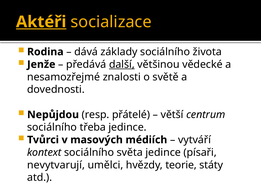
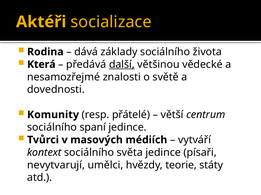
Aktéři underline: present -> none
Jenže: Jenže -> Která
Nepůjdou: Nepůjdou -> Komunity
třeba: třeba -> spaní
